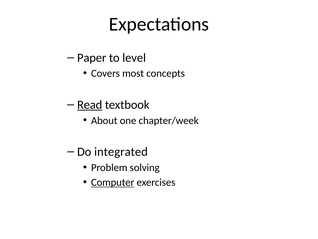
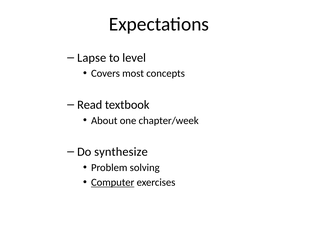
Paper: Paper -> Lapse
Read underline: present -> none
integrated: integrated -> synthesize
